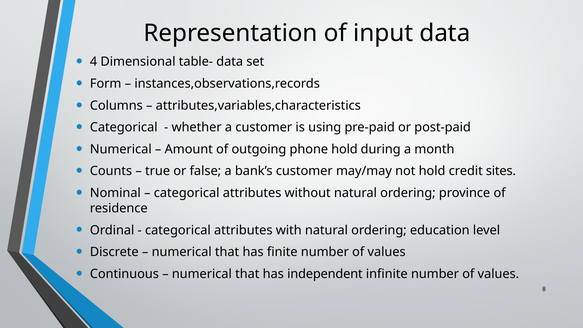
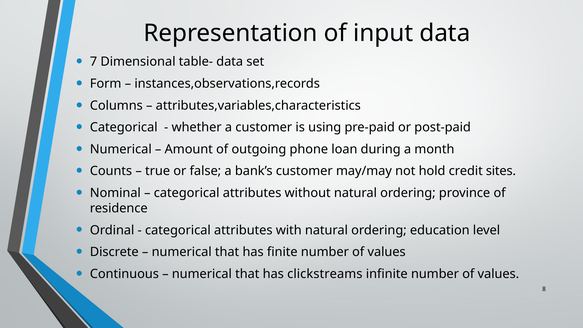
4: 4 -> 7
phone hold: hold -> loan
independent: independent -> clickstreams
